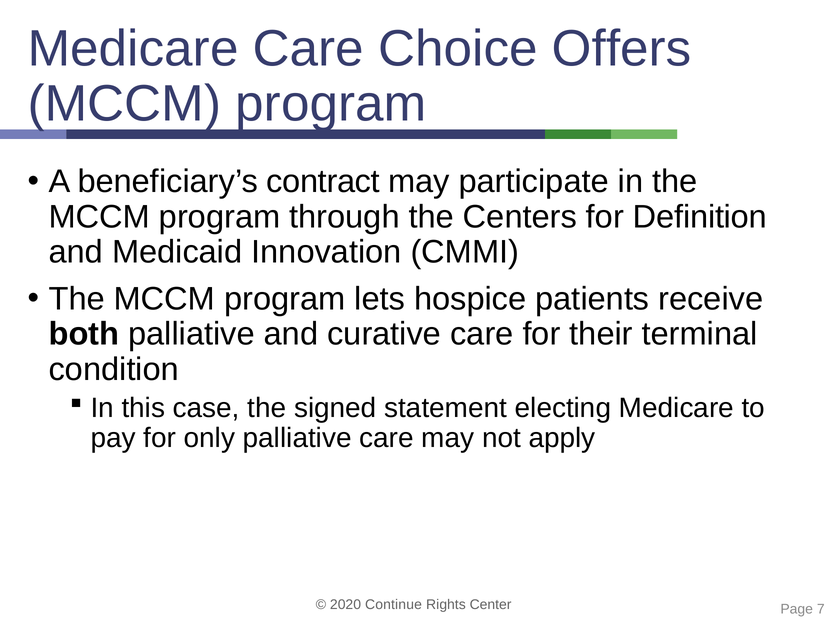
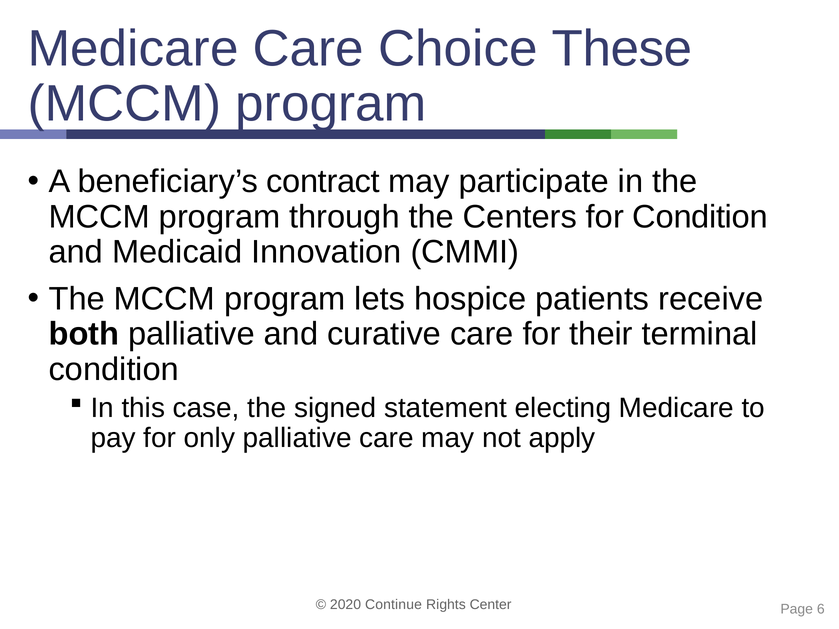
Offers: Offers -> These
for Definition: Definition -> Condition
7: 7 -> 6
